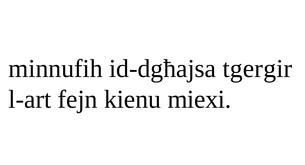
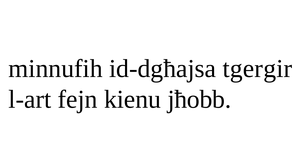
miexi: miexi -> jħobb
